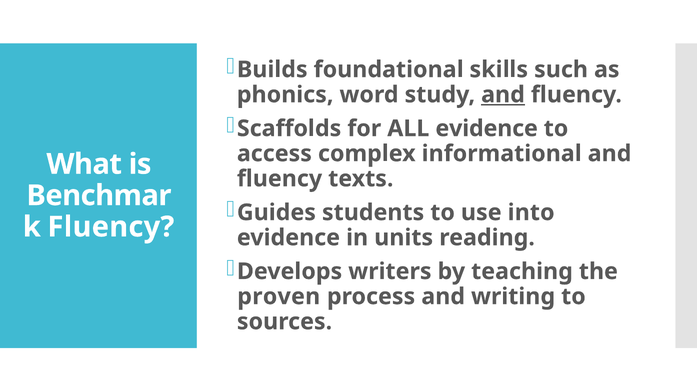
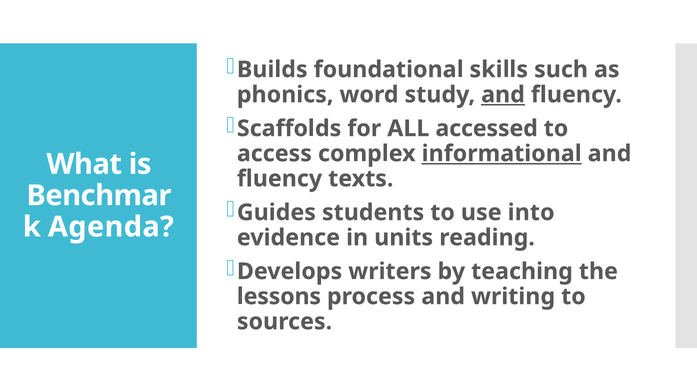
ALL evidence: evidence -> accessed
informational underline: none -> present
Fluency at (111, 227): Fluency -> Agenda
proven: proven -> lessons
